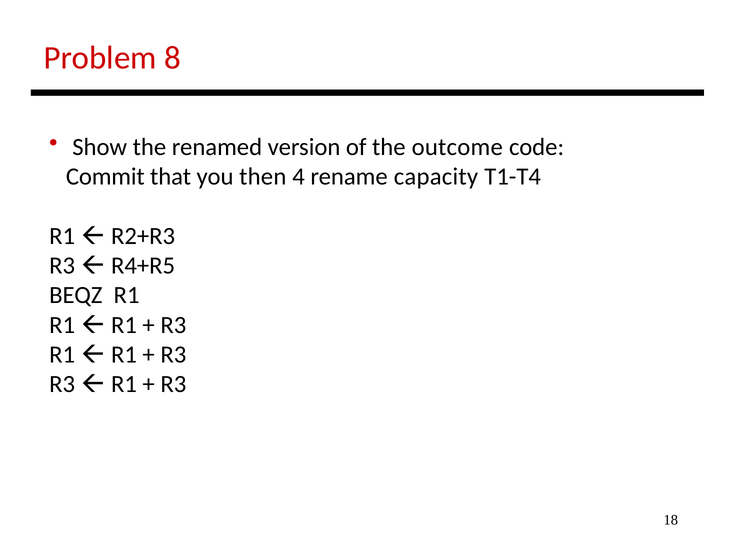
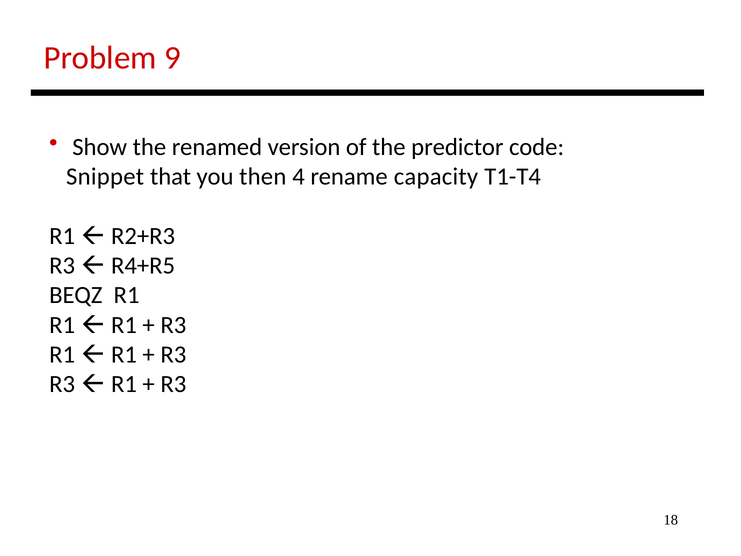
8: 8 -> 9
outcome: outcome -> predictor
Commit: Commit -> Snippet
